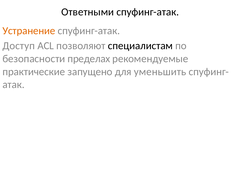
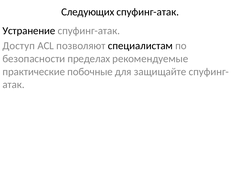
Ответными: Ответными -> Следующих
Устранение colour: orange -> black
запущено: запущено -> побочные
уменьшить: уменьшить -> защищайте
